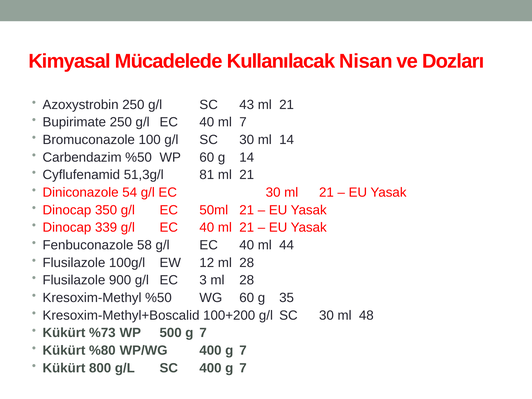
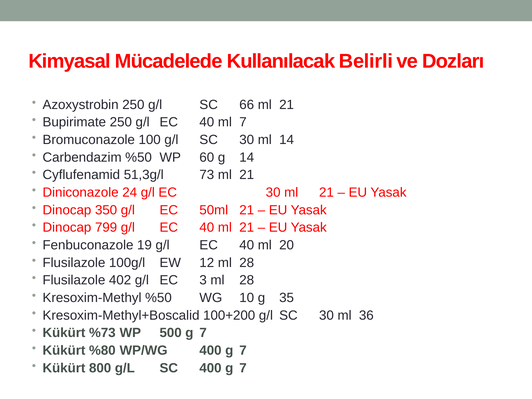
Nisan: Nisan -> Belirli
43: 43 -> 66
81: 81 -> 73
54: 54 -> 24
339: 339 -> 799
58: 58 -> 19
44: 44 -> 20
900: 900 -> 402
WG 60: 60 -> 10
48: 48 -> 36
